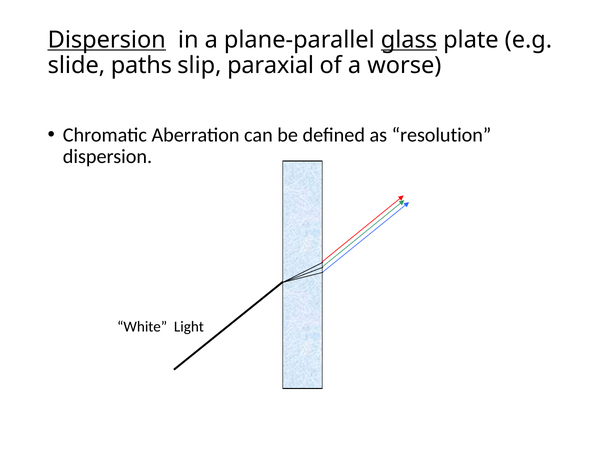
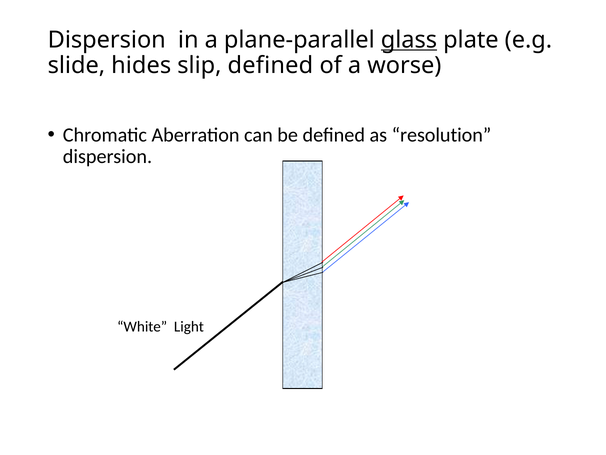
Dispersion at (107, 40) underline: present -> none
paths: paths -> hides
slip paraxial: paraxial -> defined
